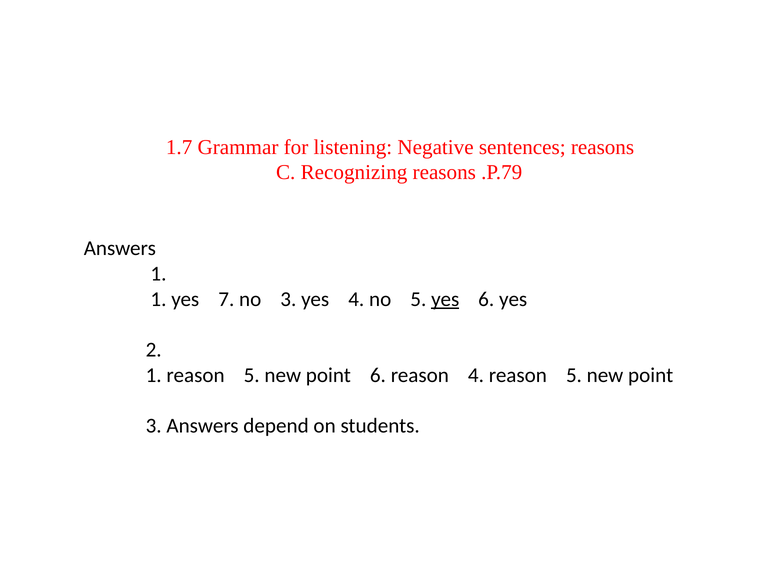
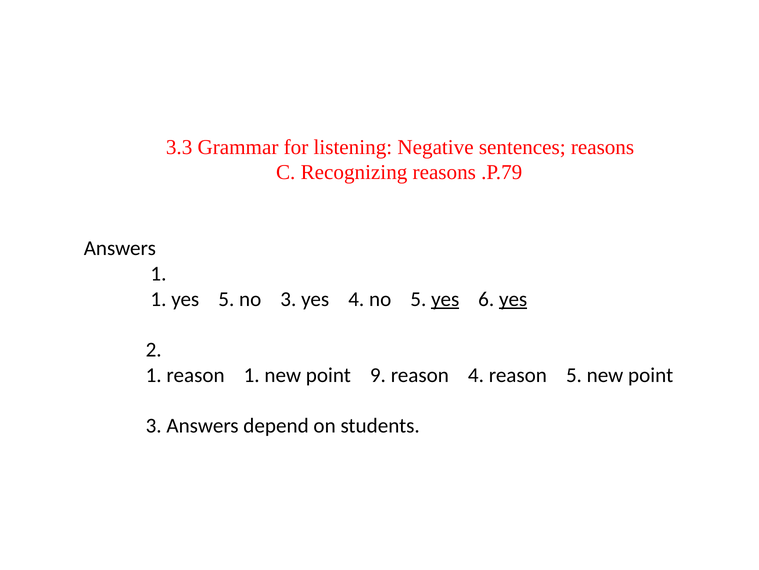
1.7: 1.7 -> 3.3
yes 7: 7 -> 5
yes at (513, 299) underline: none -> present
1 reason 5: 5 -> 1
point 6: 6 -> 9
